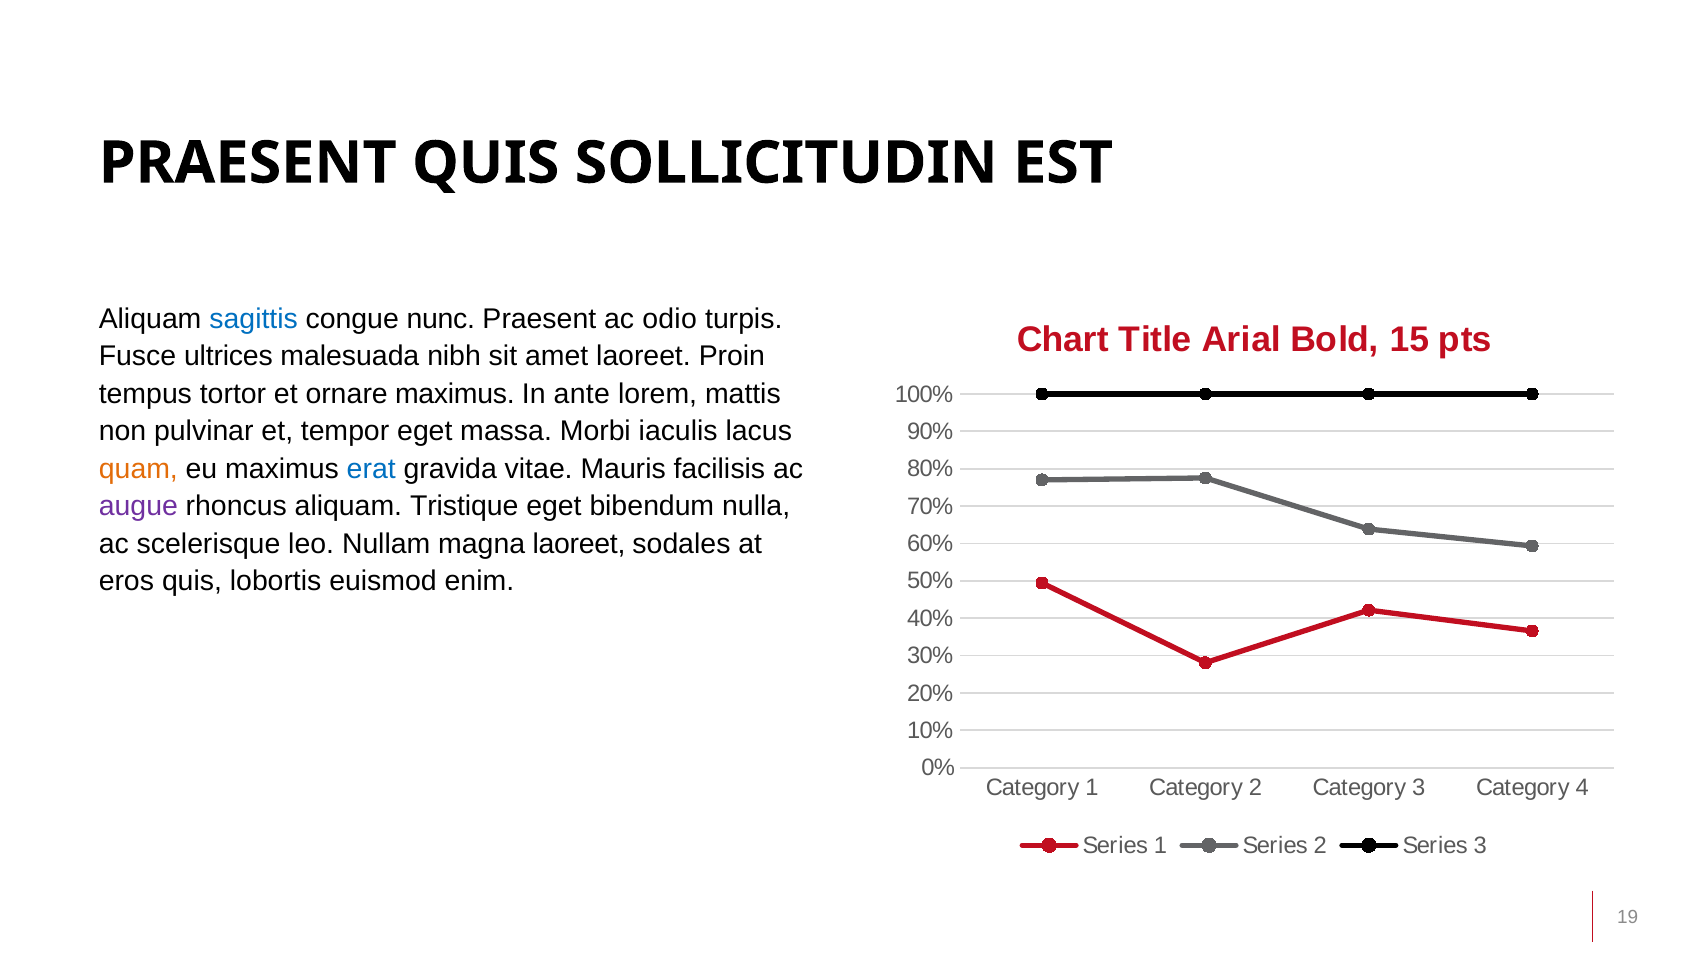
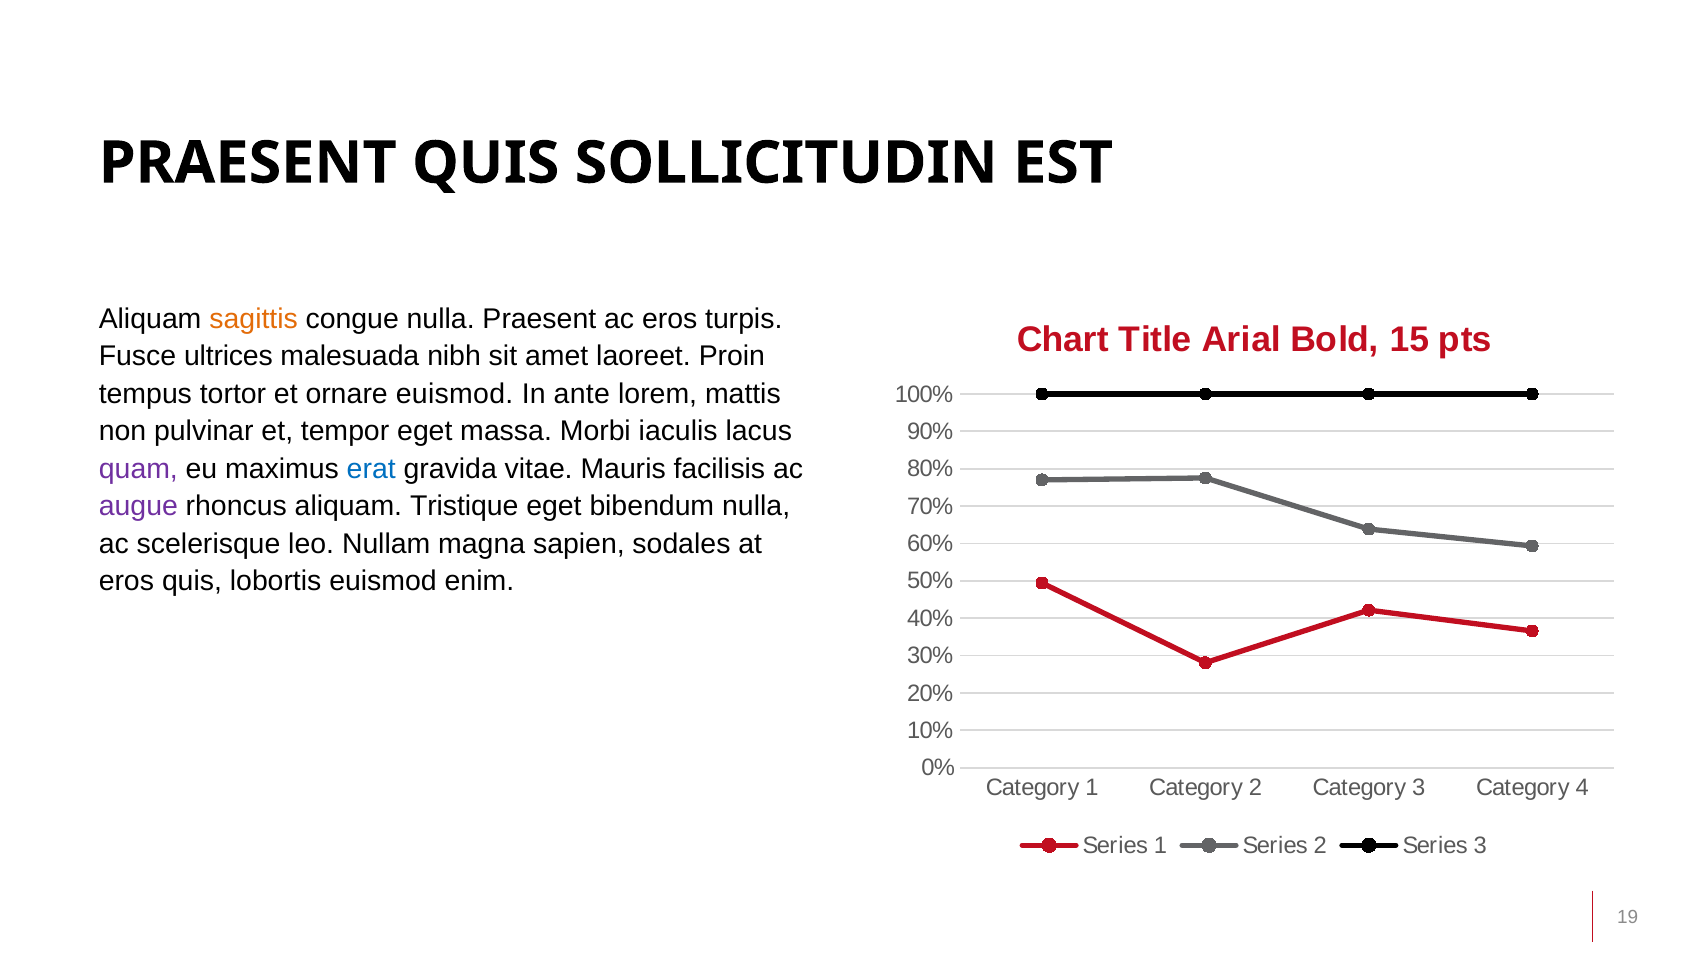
sagittis colour: blue -> orange
congue nunc: nunc -> nulla
ac odio: odio -> eros
ornare maximus: maximus -> euismod
quam colour: orange -> purple
magna laoreet: laoreet -> sapien
